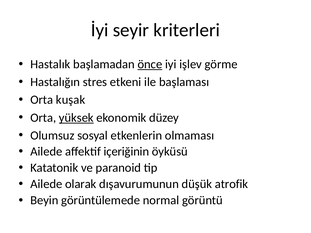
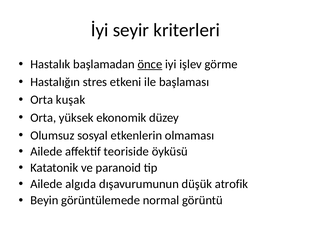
yüksek underline: present -> none
içeriğinin: içeriğinin -> teoriside
olarak: olarak -> algıda
